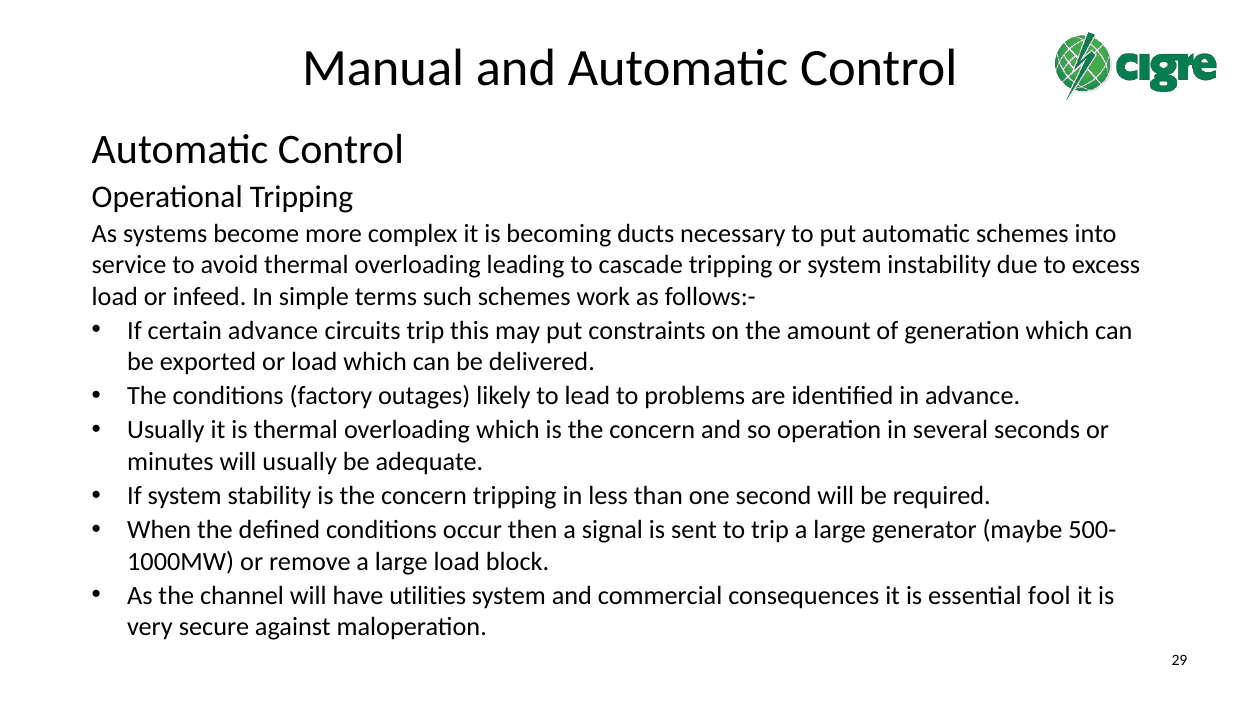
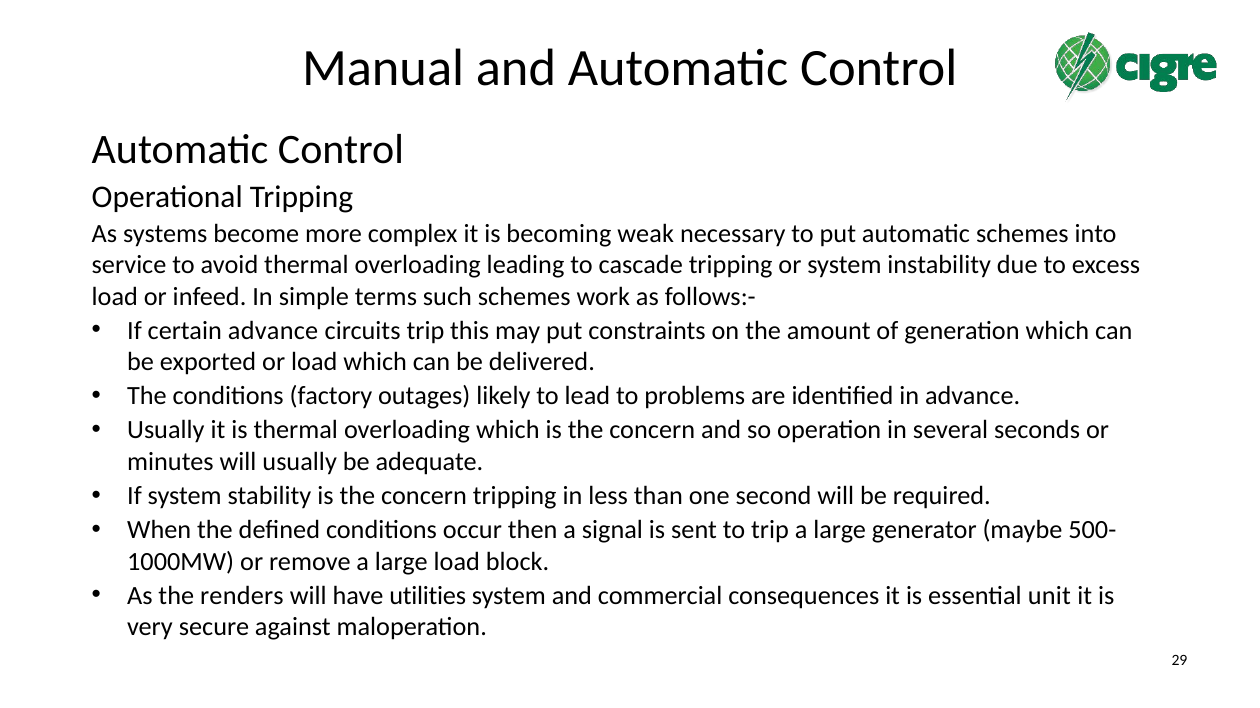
ducts: ducts -> weak
channel: channel -> renders
fool: fool -> unit
